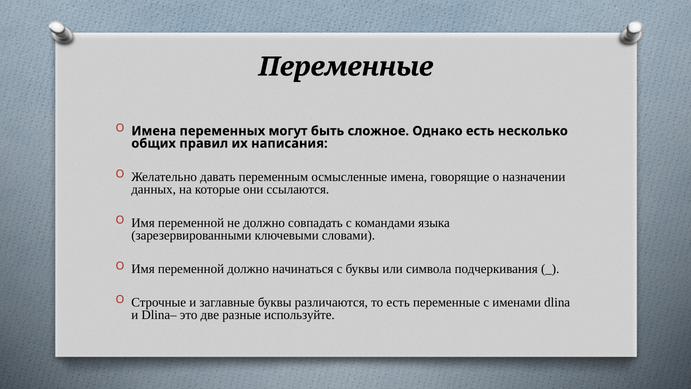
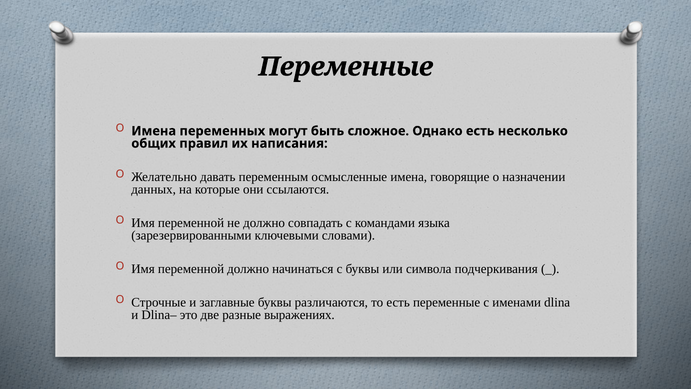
используйте: используйте -> выражениях
